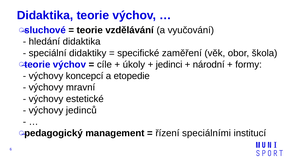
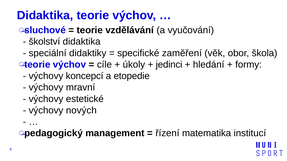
hledání: hledání -> školství
národní: národní -> hledání
jedinců: jedinců -> nových
speciálními: speciálními -> matematika
